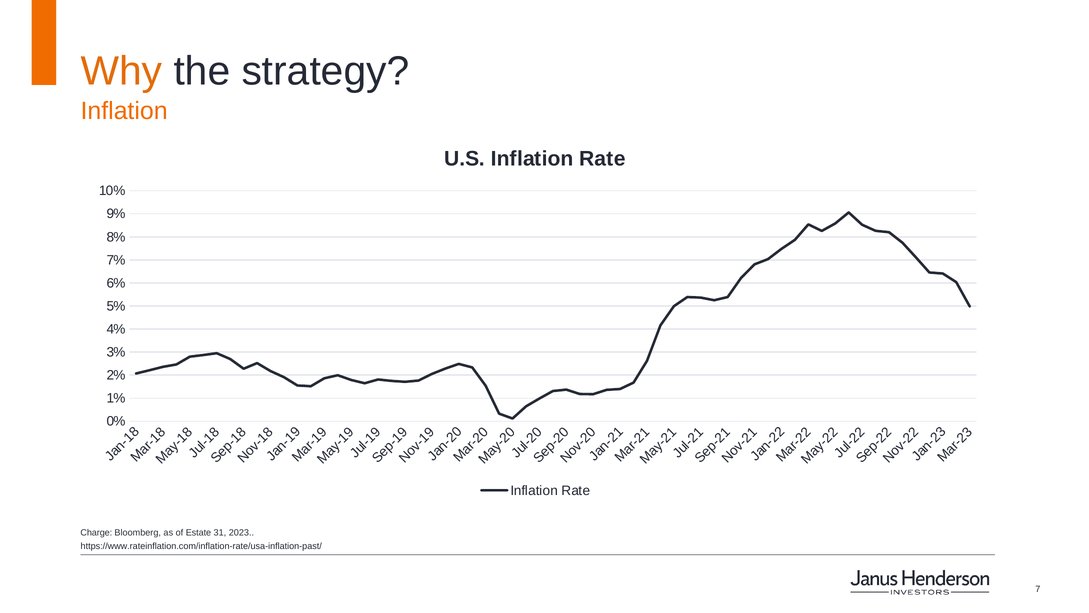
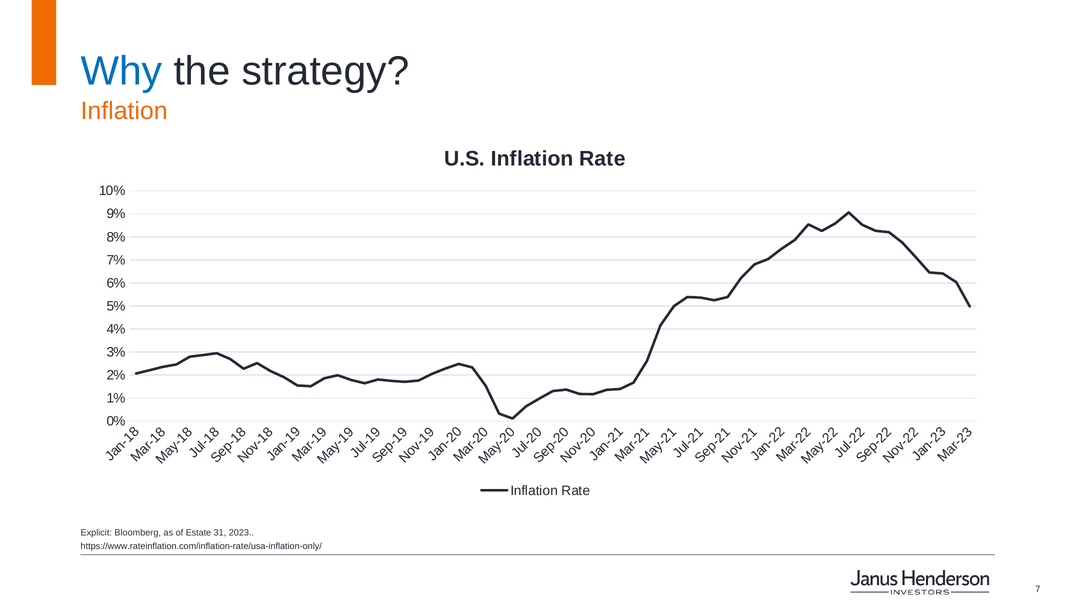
Why colour: orange -> blue
Charge: Charge -> Explicit
https://www.rateinflation.com/inflation-rate/usa-inflation-past/: https://www.rateinflation.com/inflation-rate/usa-inflation-past/ -> https://www.rateinflation.com/inflation-rate/usa-inflation-only/
